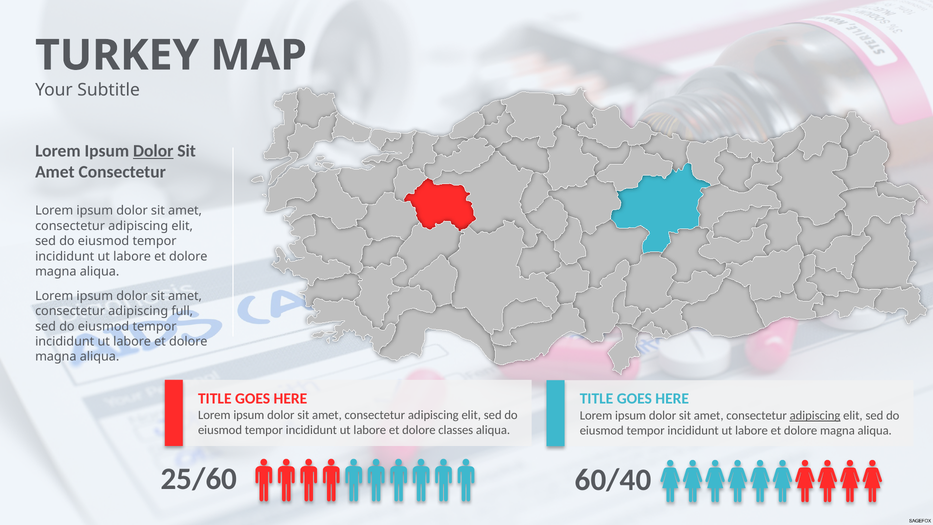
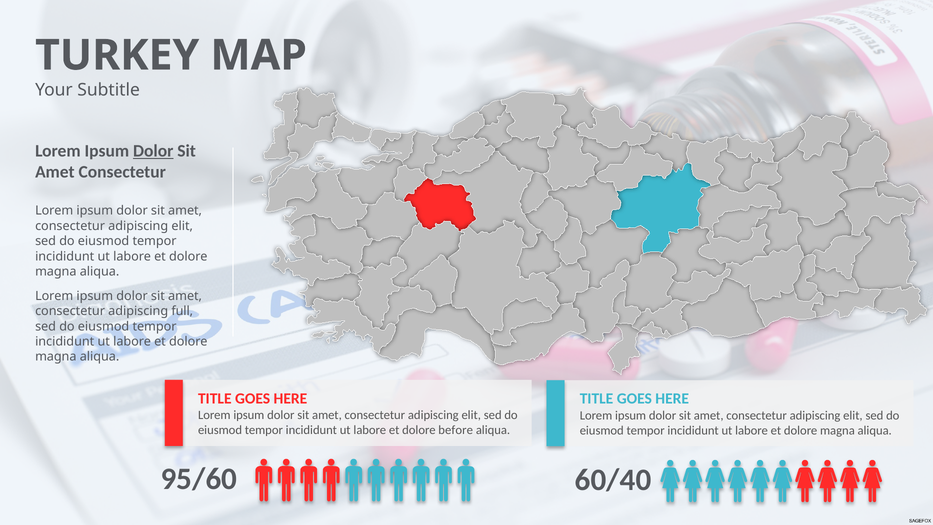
adipiscing at (815, 415) underline: present -> none
classes: classes -> before
25/60: 25/60 -> 95/60
